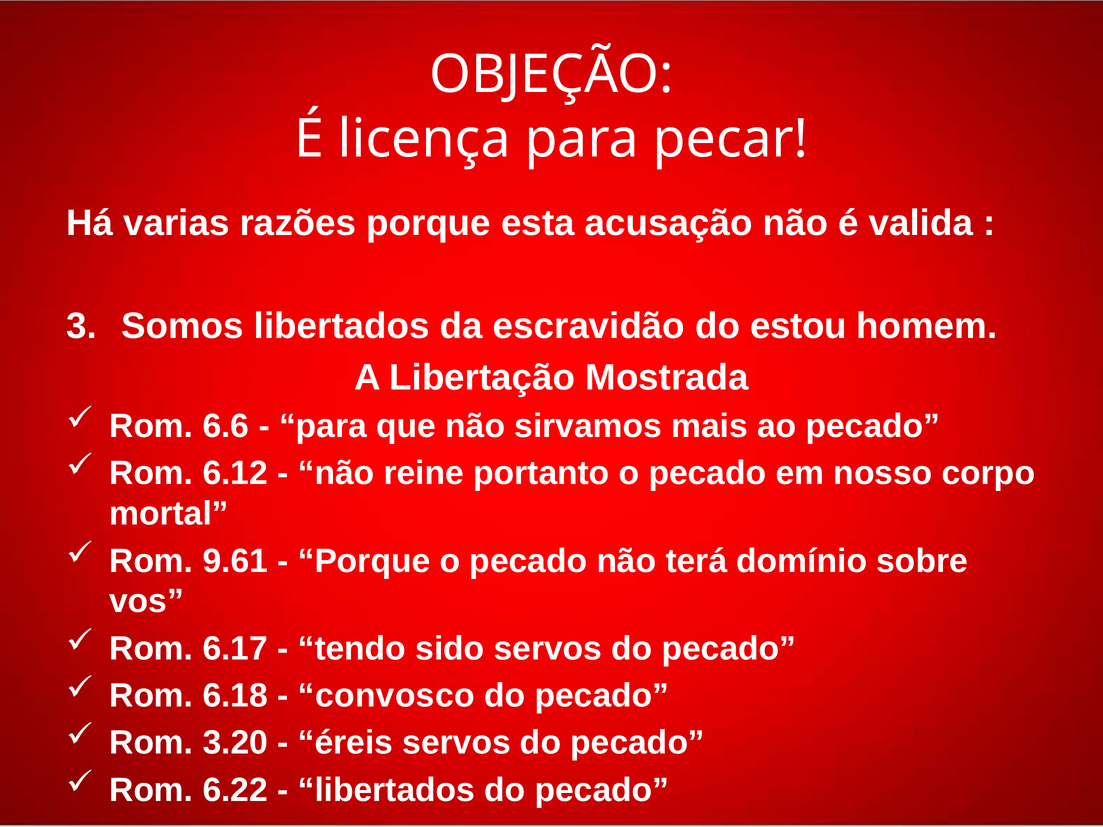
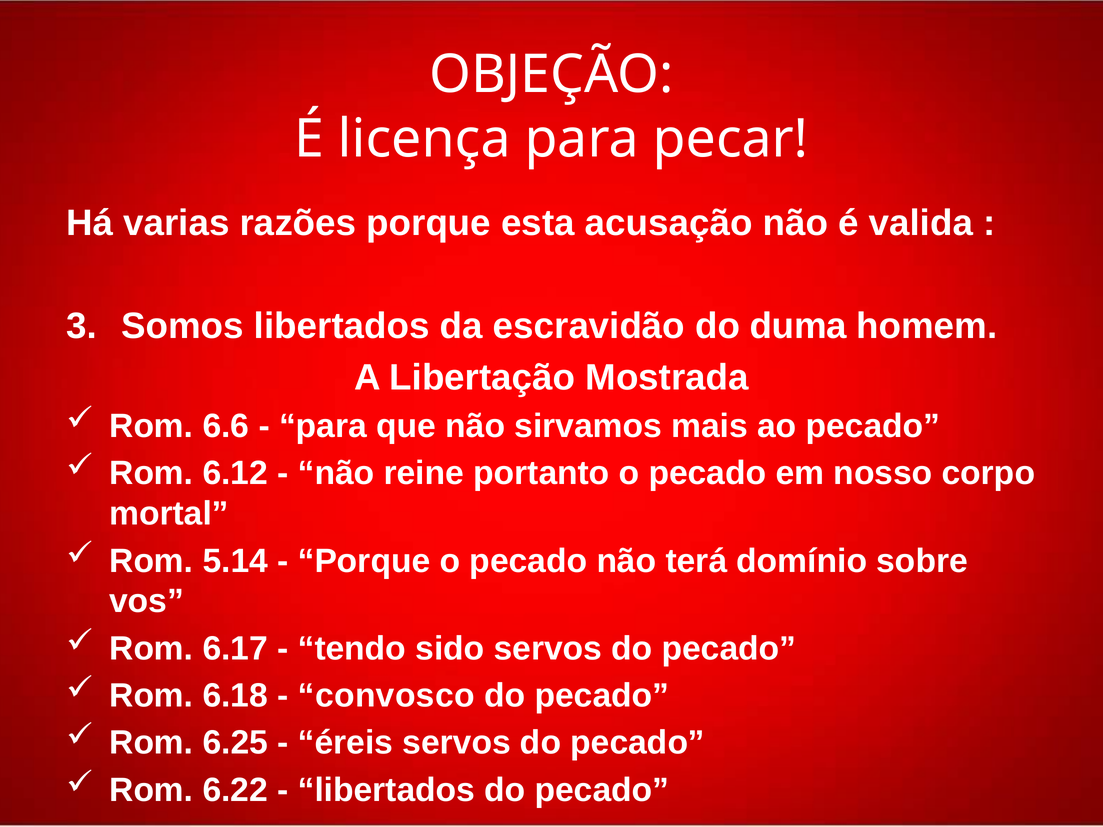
estou: estou -> duma
9.61: 9.61 -> 5.14
3.20: 3.20 -> 6.25
